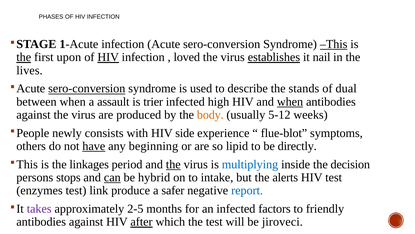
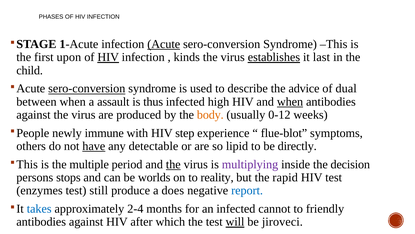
Acute underline: none -> present
This underline: present -> none
the at (24, 57) underline: present -> none
loved: loved -> kinds
nail: nail -> last
lives: lives -> child
stands: stands -> advice
trier: trier -> thus
5-12: 5-12 -> 0-12
consists: consists -> immune
side: side -> step
beginning: beginning -> detectable
linkages: linkages -> multiple
multiplying colour: blue -> purple
can underline: present -> none
hybrid: hybrid -> worlds
intake: intake -> reality
alerts: alerts -> rapid
link: link -> still
safer: safer -> does
takes colour: purple -> blue
2-5: 2-5 -> 2-4
factors: factors -> cannot
after underline: present -> none
will underline: none -> present
